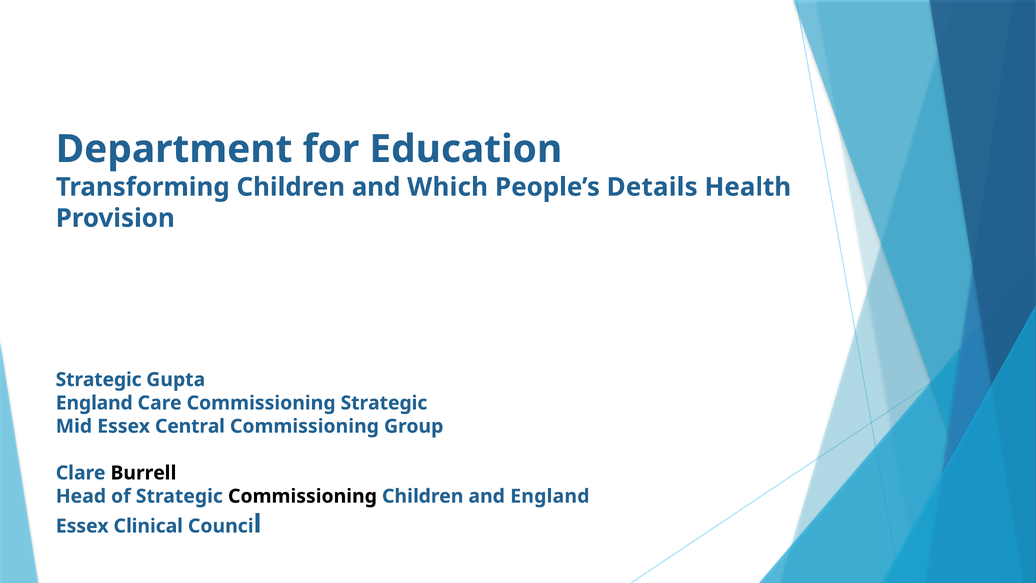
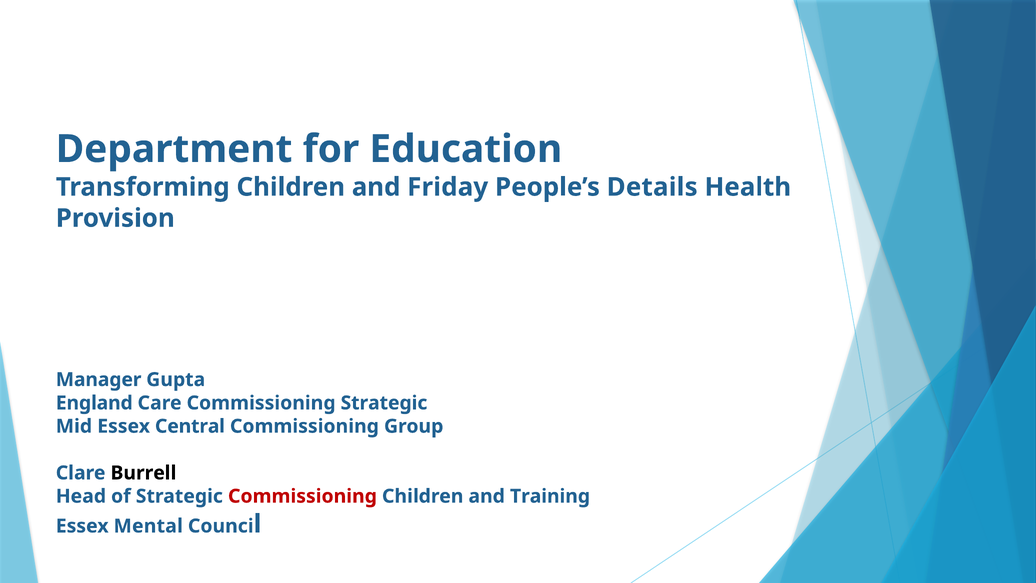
Which: Which -> Friday
Strategic at (99, 380): Strategic -> Manager
Commissioning at (302, 496) colour: black -> red
and England: England -> Training
Clinical: Clinical -> Mental
